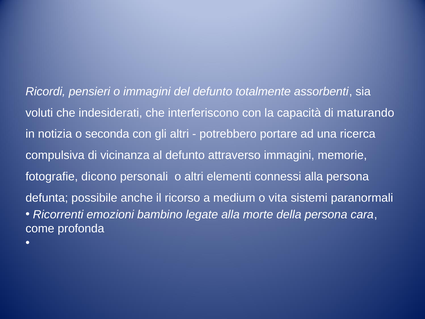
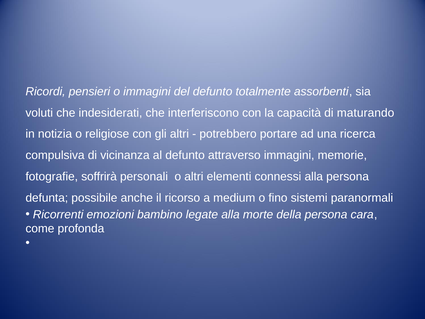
seconda: seconda -> religiose
dicono: dicono -> soffrirà
vita: vita -> fino
